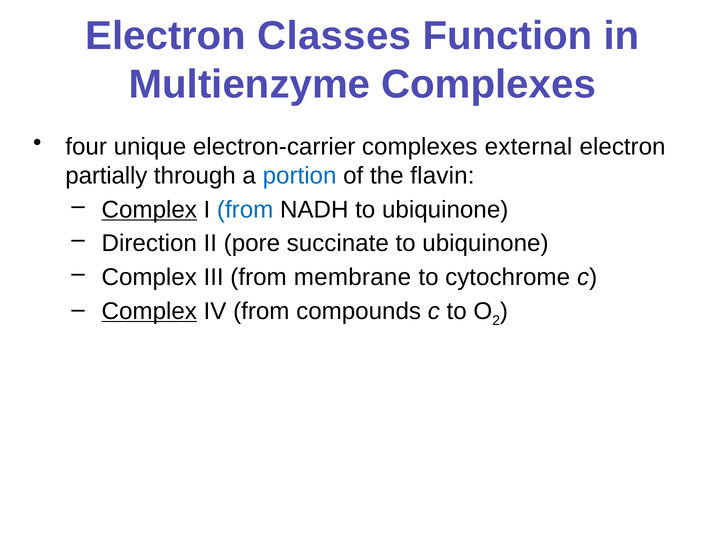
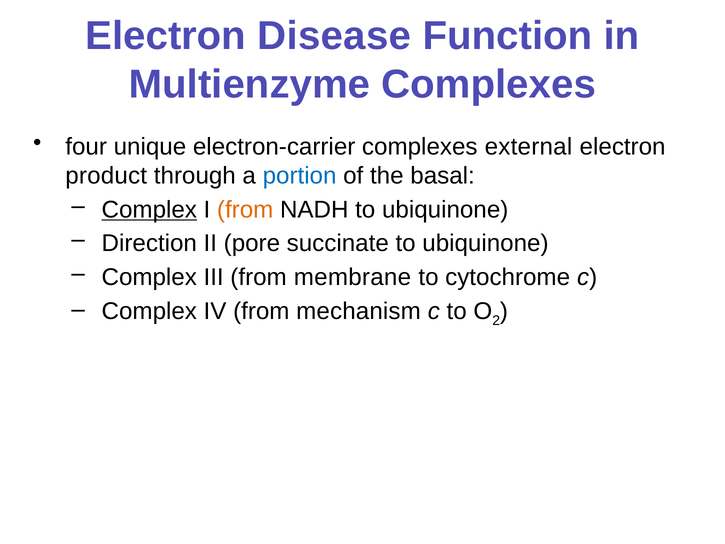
Classes: Classes -> Disease
partially: partially -> product
flavin: flavin -> basal
from at (245, 209) colour: blue -> orange
Complex at (149, 311) underline: present -> none
compounds: compounds -> mechanism
